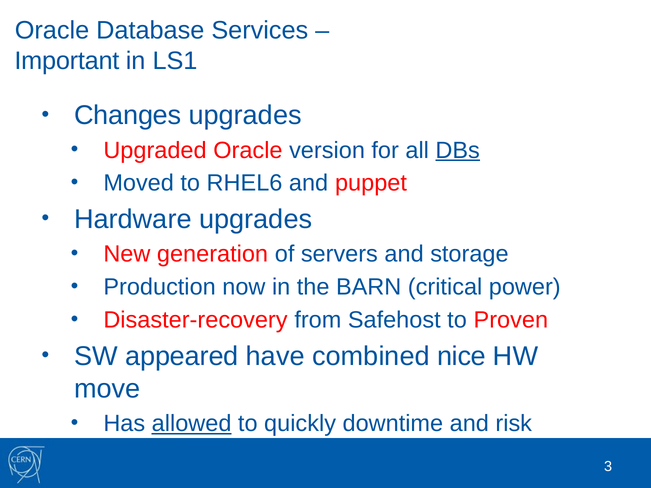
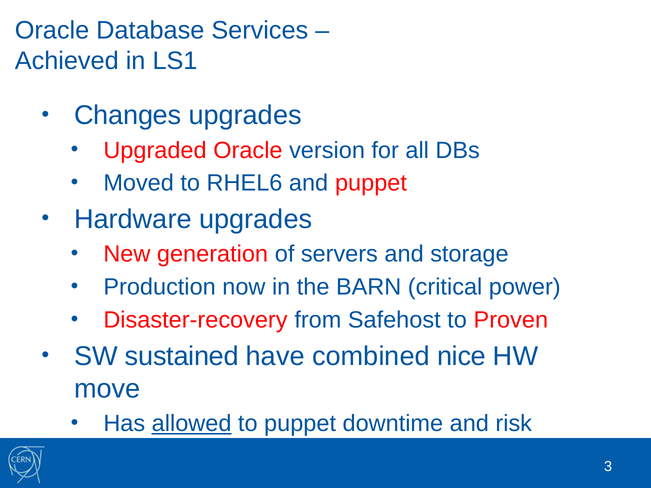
Important: Important -> Achieved
DBs underline: present -> none
appeared: appeared -> sustained
to quickly: quickly -> puppet
